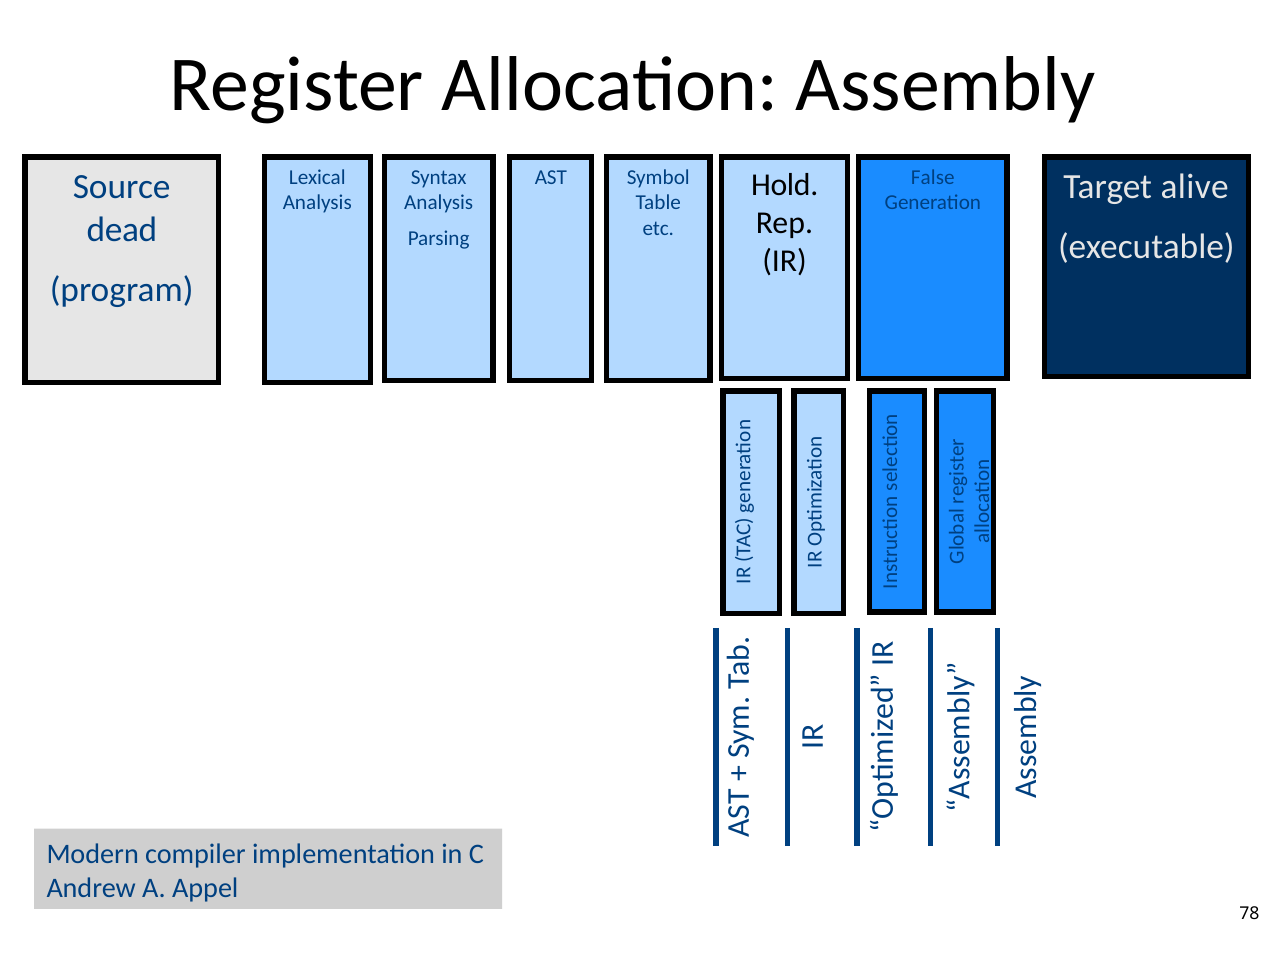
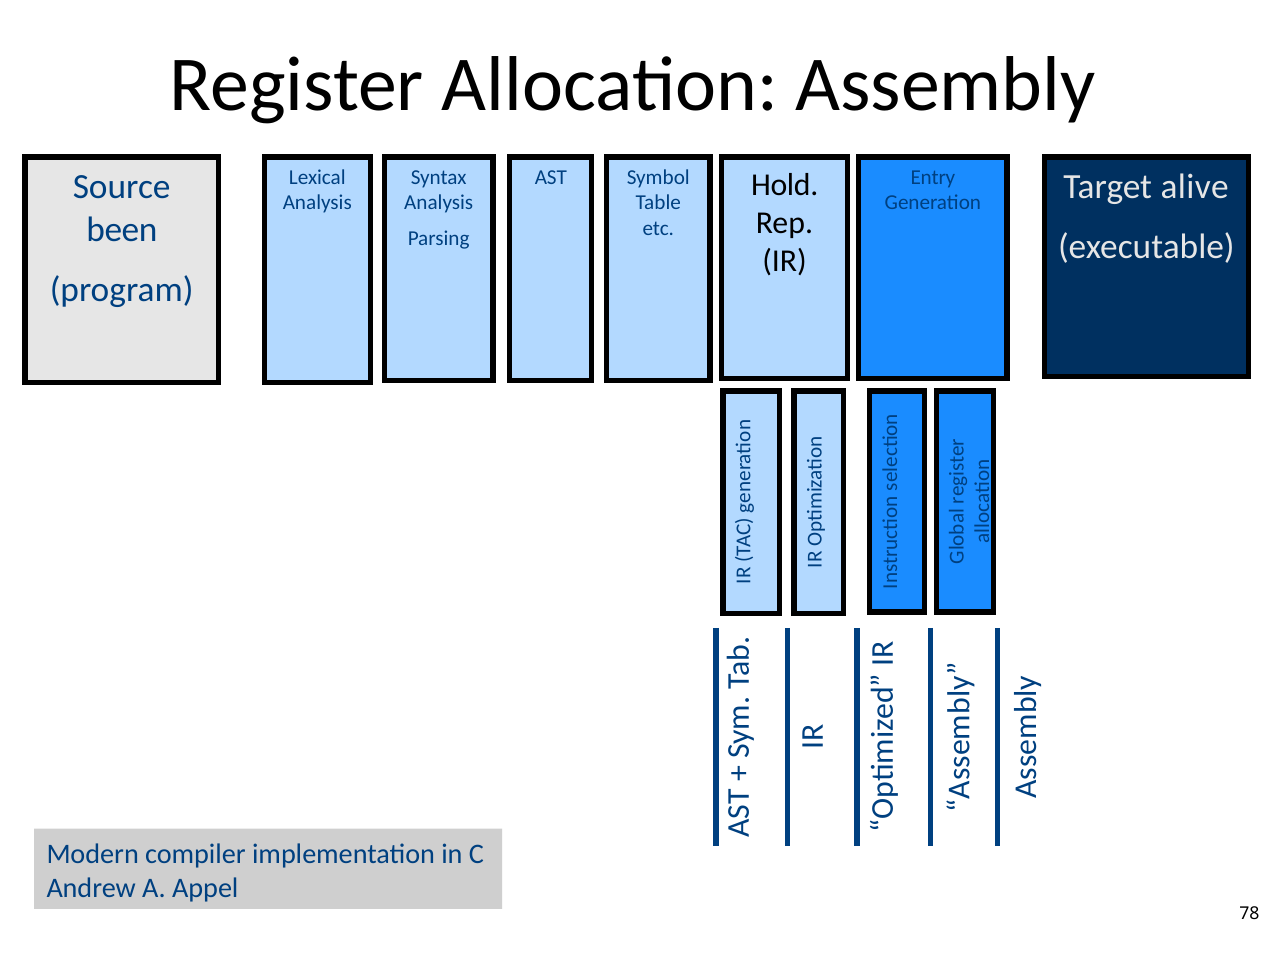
False: False -> Entry
dead: dead -> been
